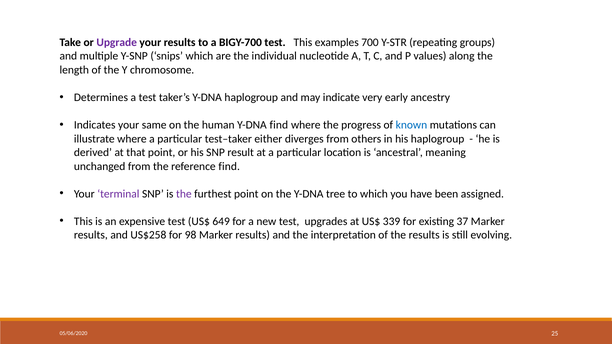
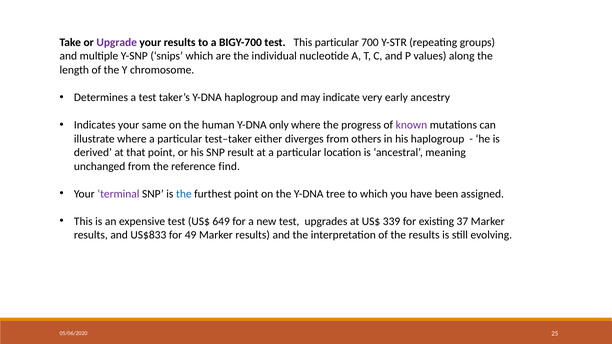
This examples: examples -> particular
Y-DNA find: find -> only
known colour: blue -> purple
the at (184, 194) colour: purple -> blue
US$258: US$258 -> US$833
98: 98 -> 49
